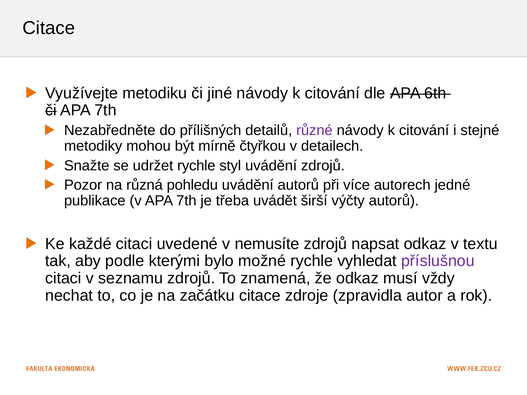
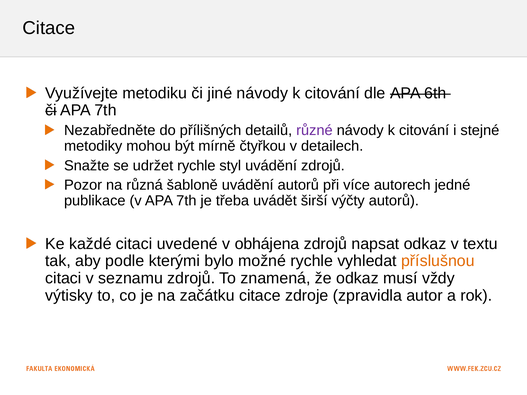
pohledu: pohledu -> šabloně
nemusíte: nemusíte -> obhájena
příslušnou colour: purple -> orange
nechat: nechat -> výtisky
